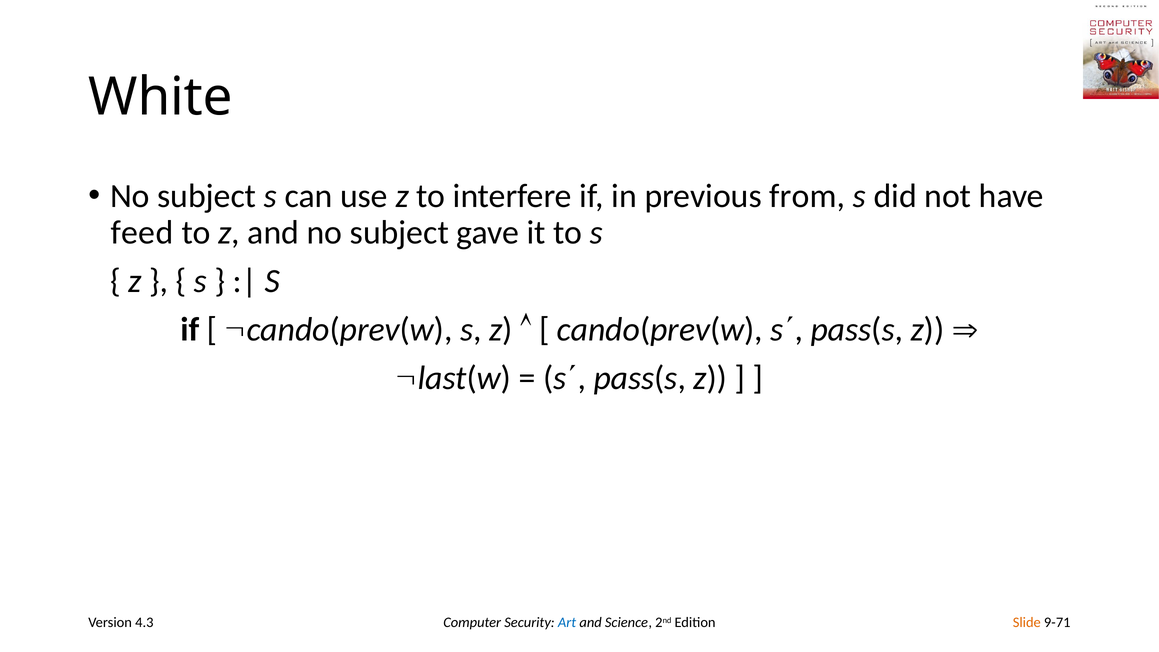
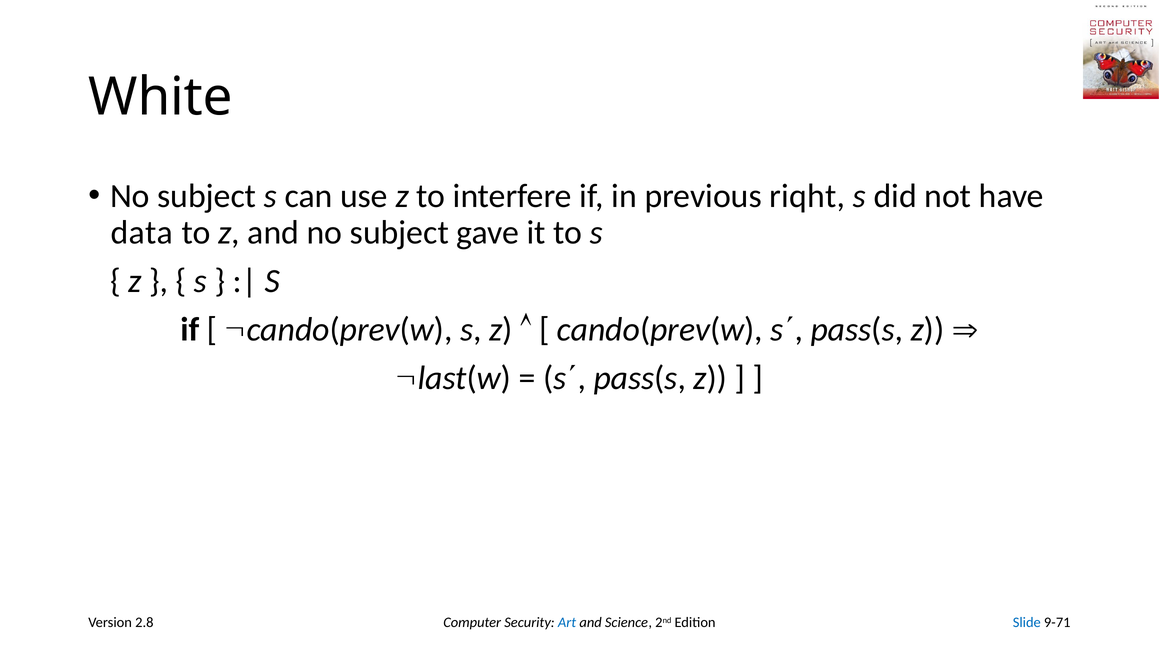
from: from -> riqht
feed: feed -> data
4.3: 4.3 -> 2.8
Slide colour: orange -> blue
